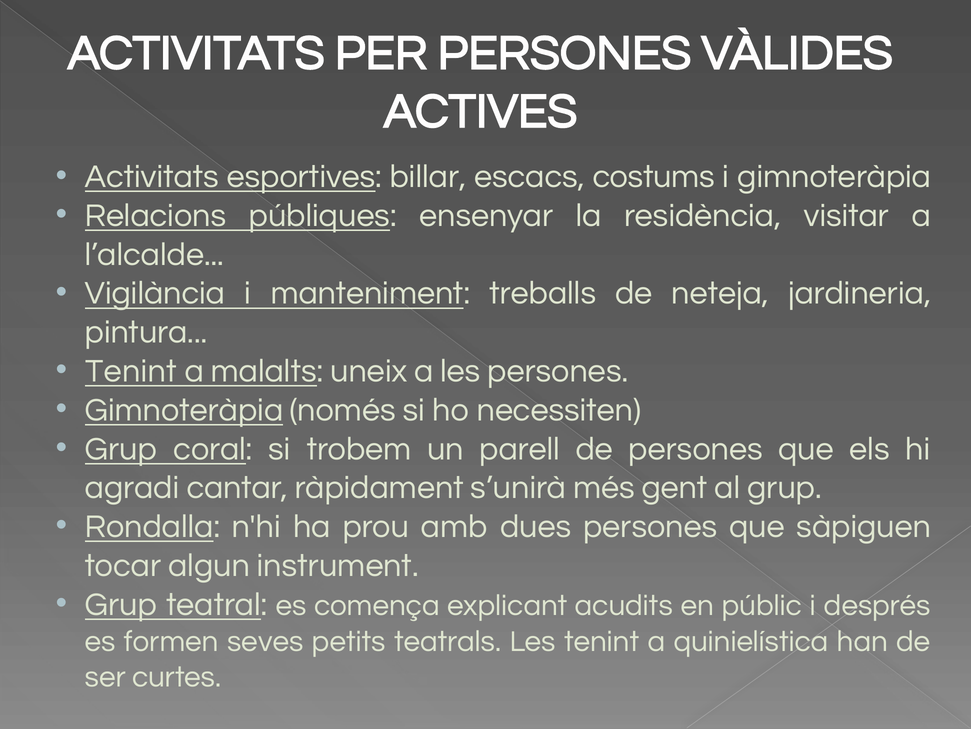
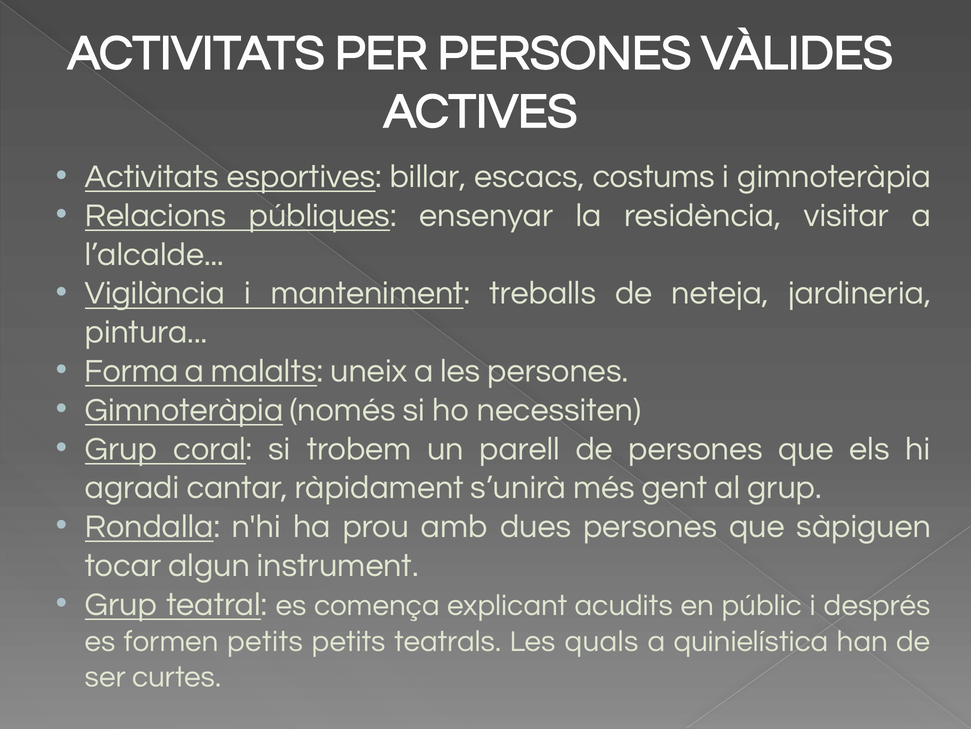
Tenint at (131, 371): Tenint -> Forma
formen seves: seves -> petits
Les tenint: tenint -> quals
